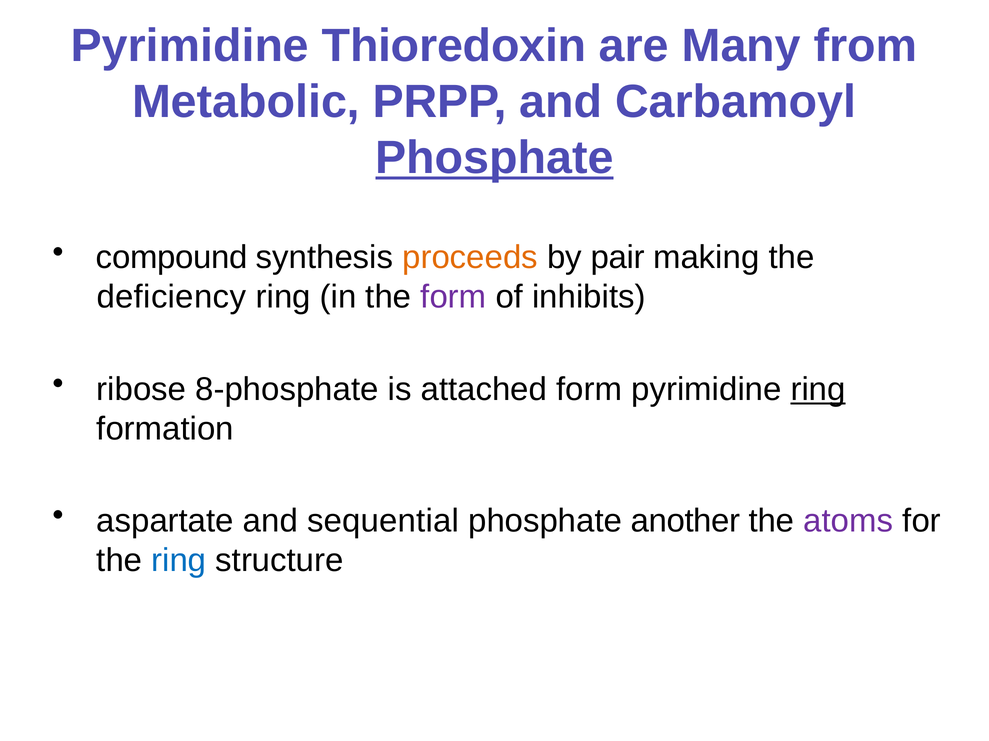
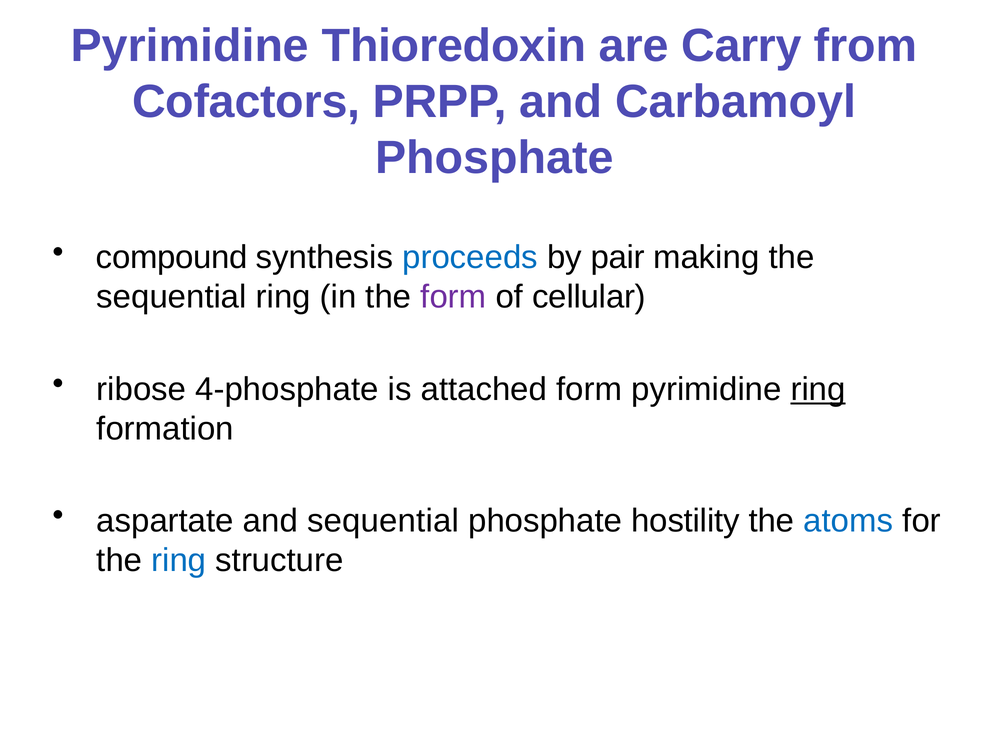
Many: Many -> Carry
Metabolic: Metabolic -> Cofactors
Phosphate at (494, 158) underline: present -> none
proceeds colour: orange -> blue
deficiency at (171, 297): deficiency -> sequential
inhibits: inhibits -> cellular
8-phosphate: 8-phosphate -> 4-phosphate
another: another -> hostility
atoms colour: purple -> blue
